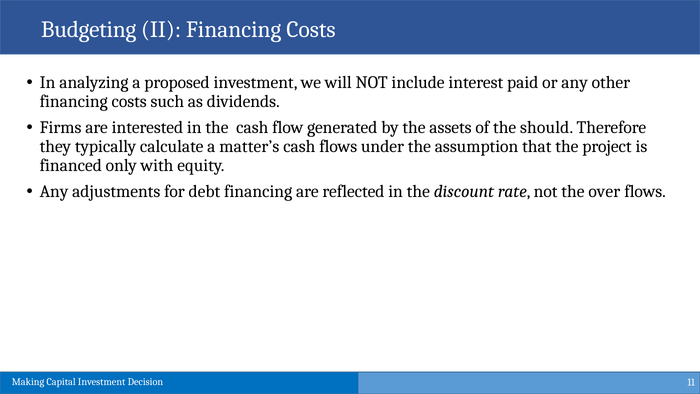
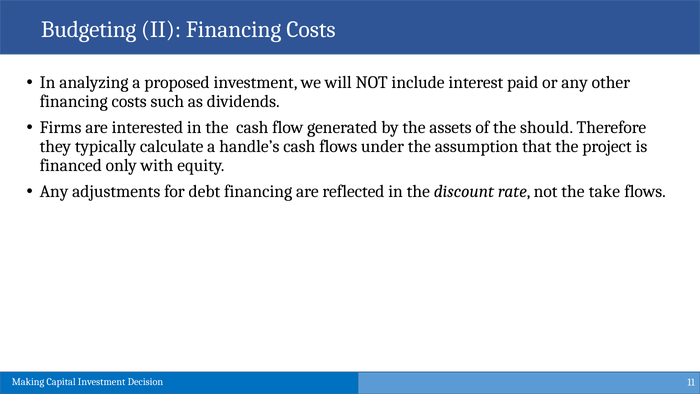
matter’s: matter’s -> handle’s
over: over -> take
